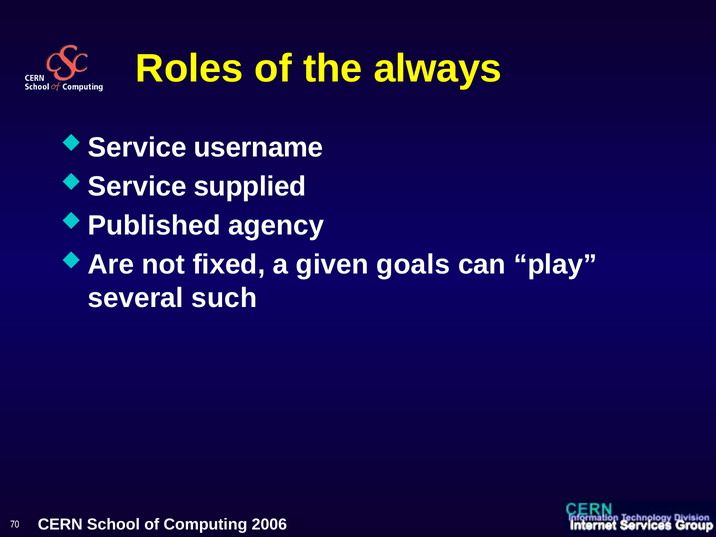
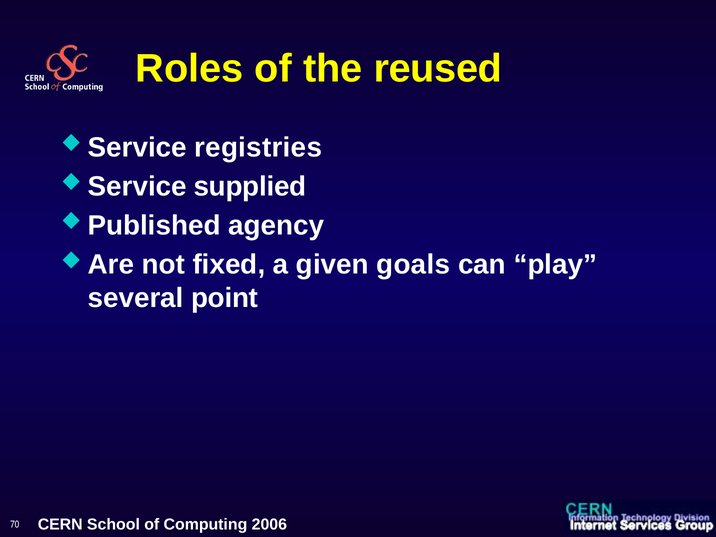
always: always -> reused
username: username -> registries
such: such -> point
